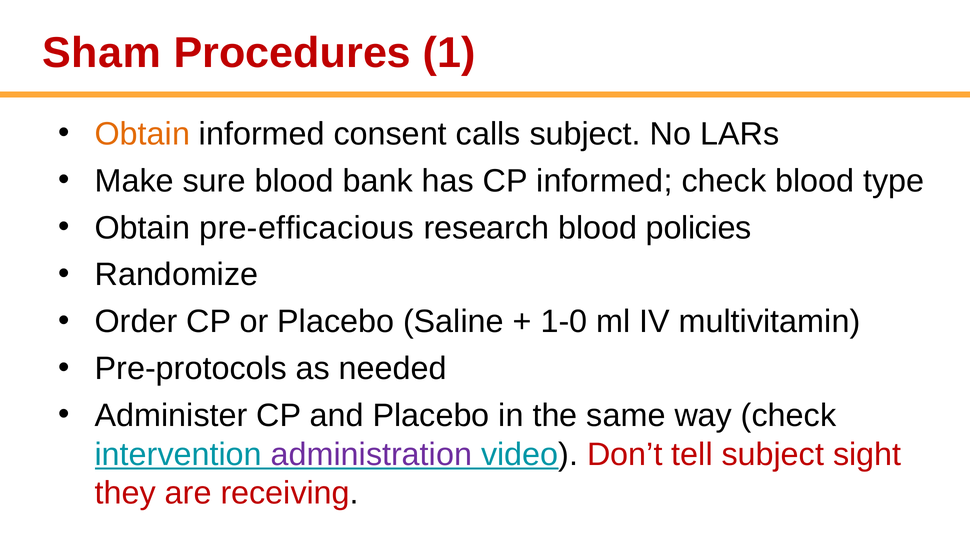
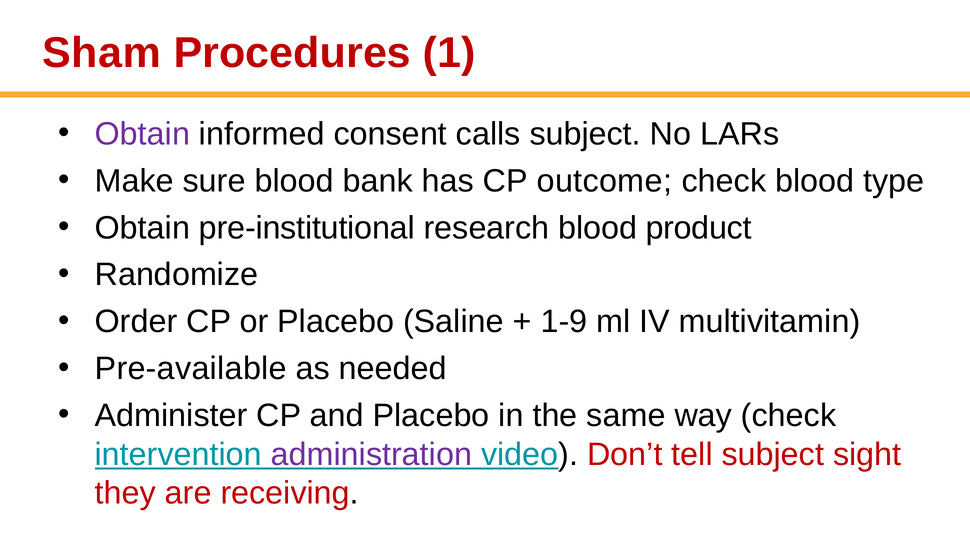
Obtain at (142, 134) colour: orange -> purple
CP informed: informed -> outcome
pre-efficacious: pre-efficacious -> pre-institutional
policies: policies -> product
1-0: 1-0 -> 1-9
Pre-protocols: Pre-protocols -> Pre-available
